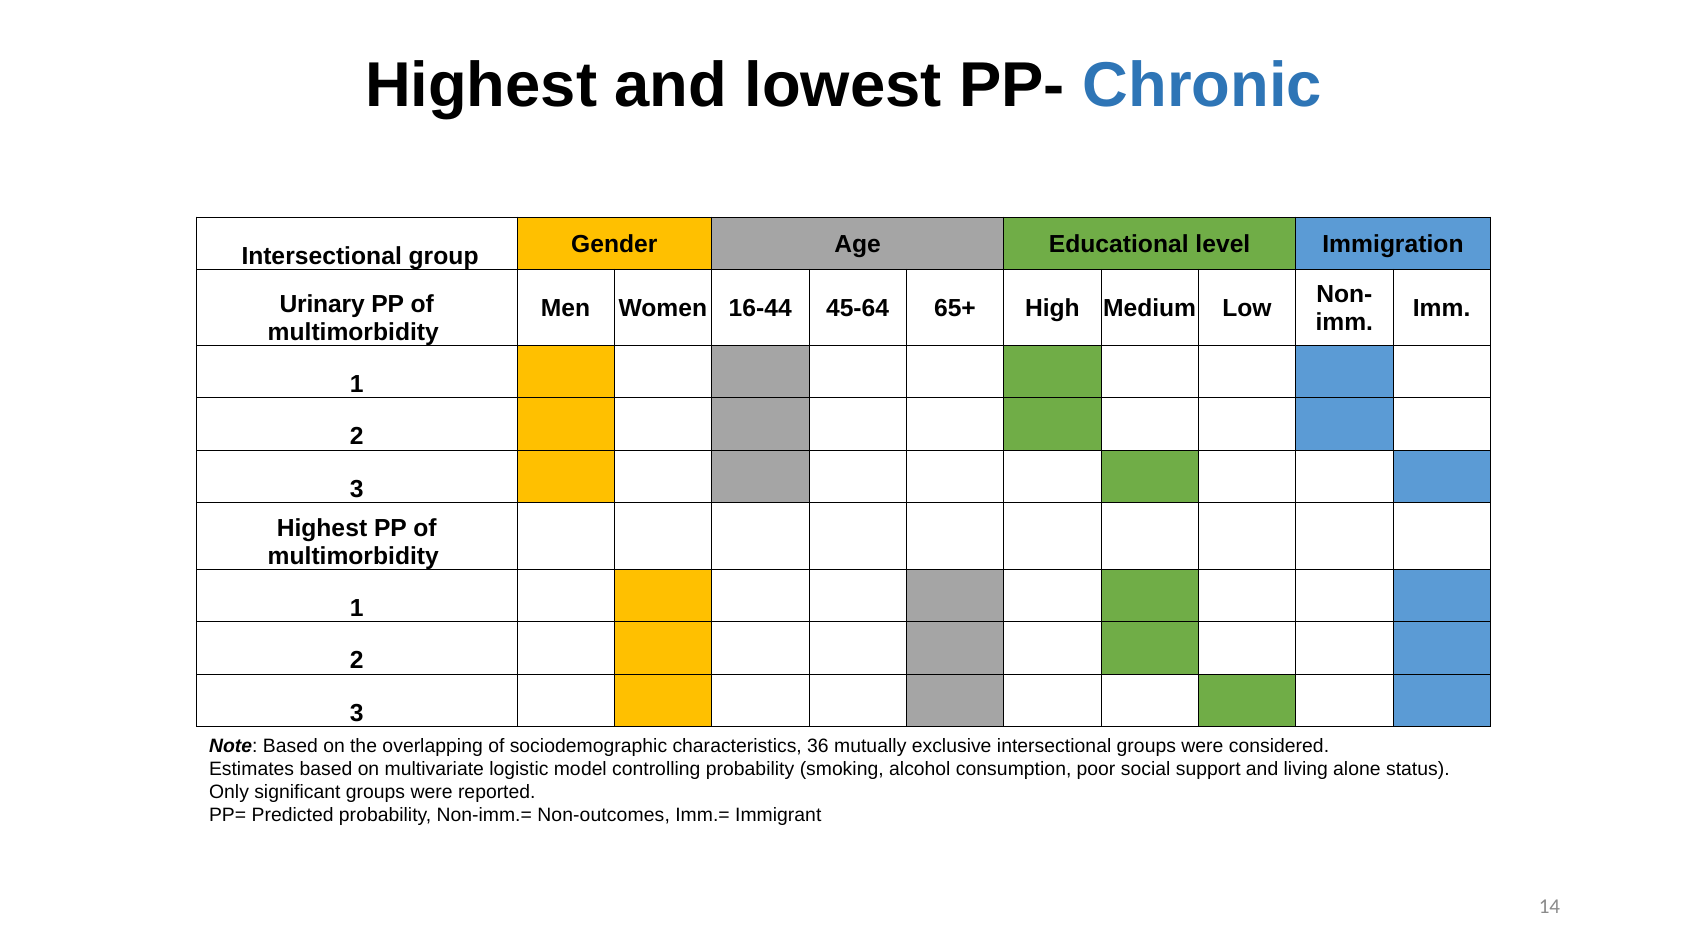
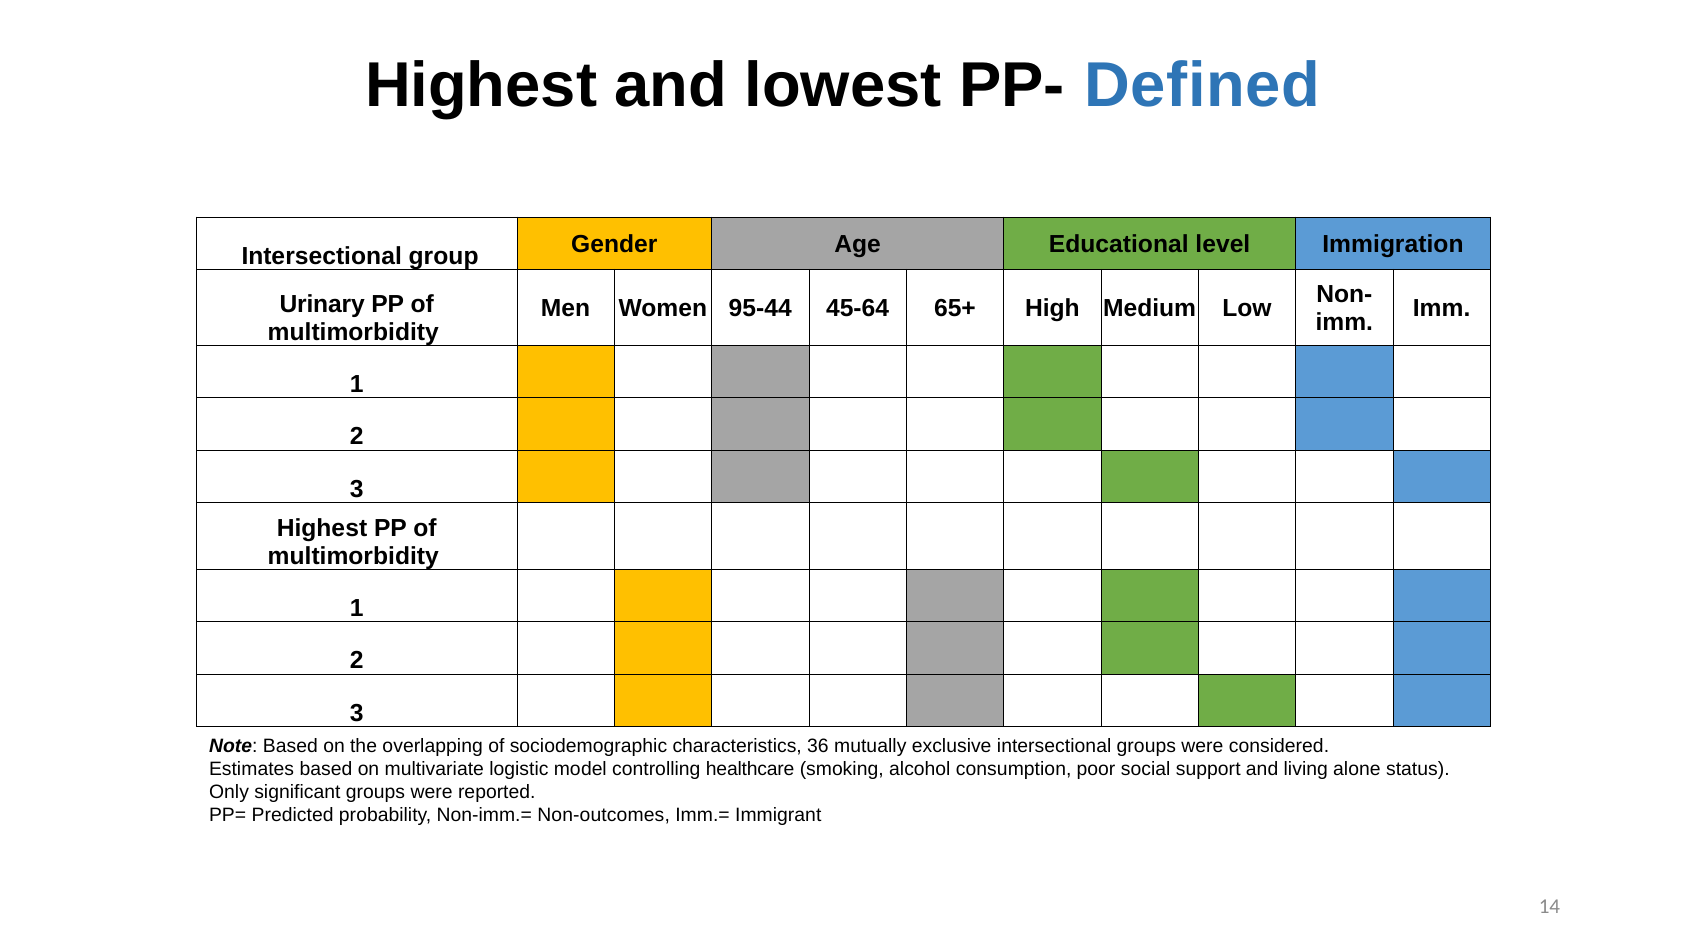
Chronic: Chronic -> Defined
16-44: 16-44 -> 95-44
controlling probability: probability -> healthcare
